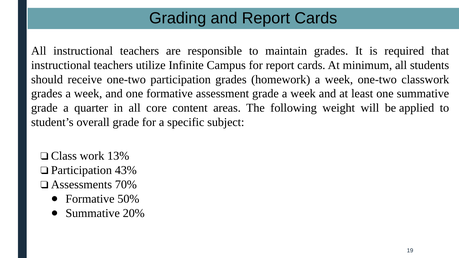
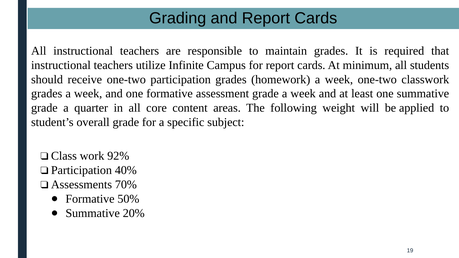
13%: 13% -> 92%
43%: 43% -> 40%
